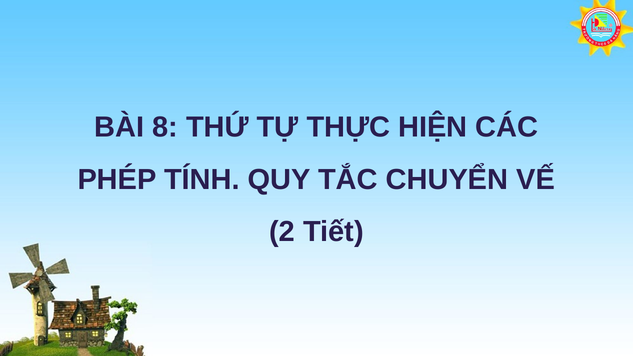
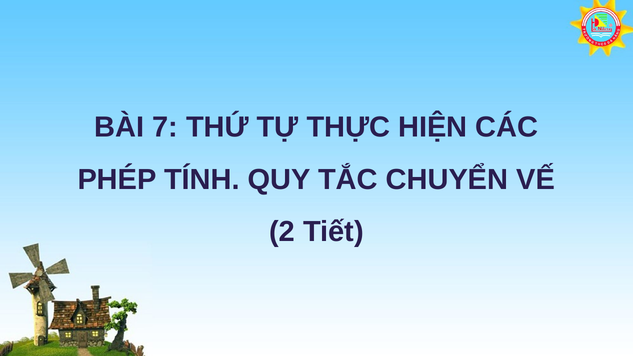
8: 8 -> 7
